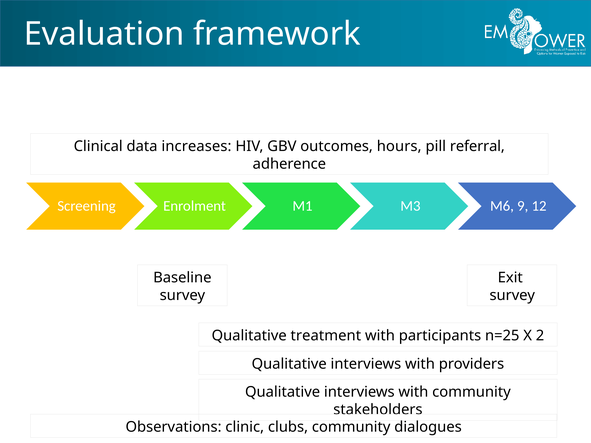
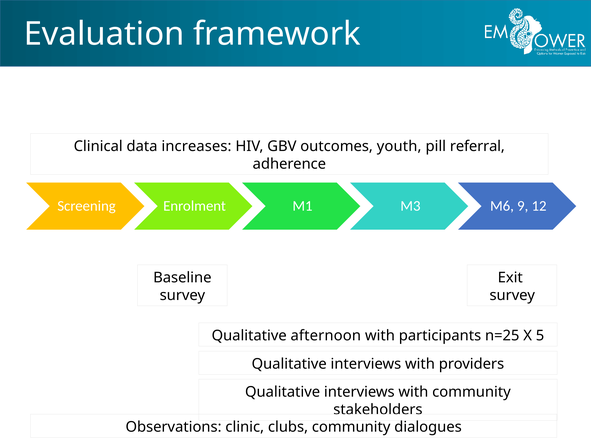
hours: hours -> youth
treatment: treatment -> afternoon
2: 2 -> 5
